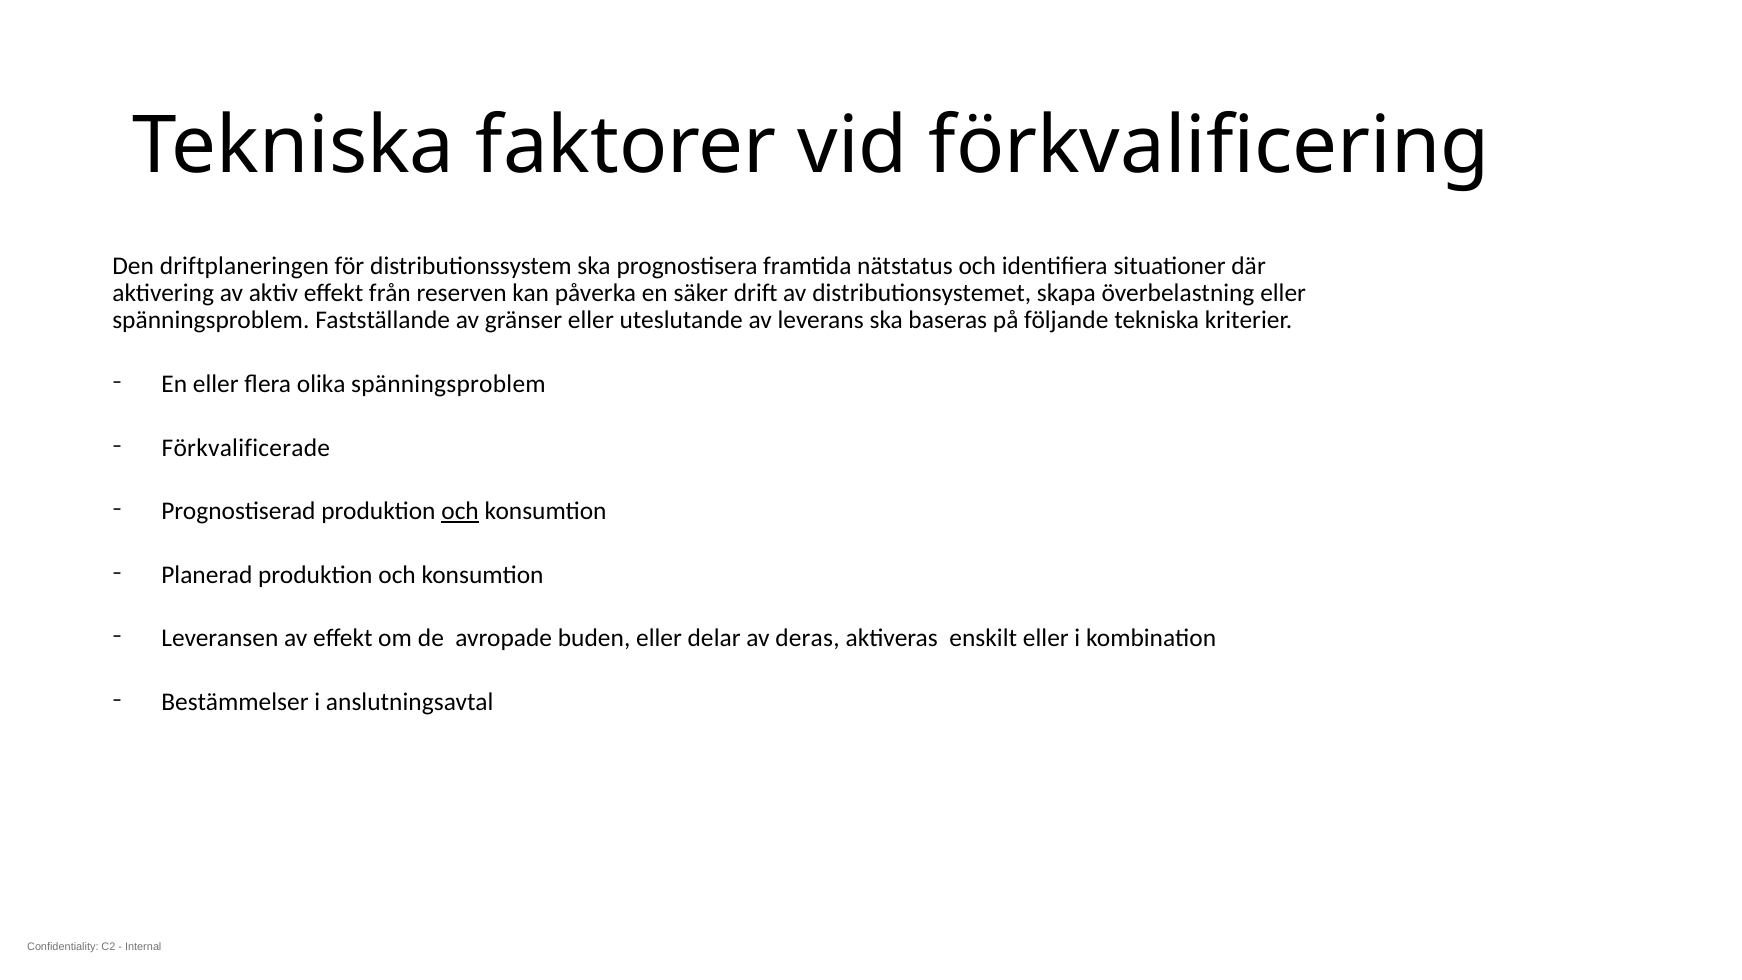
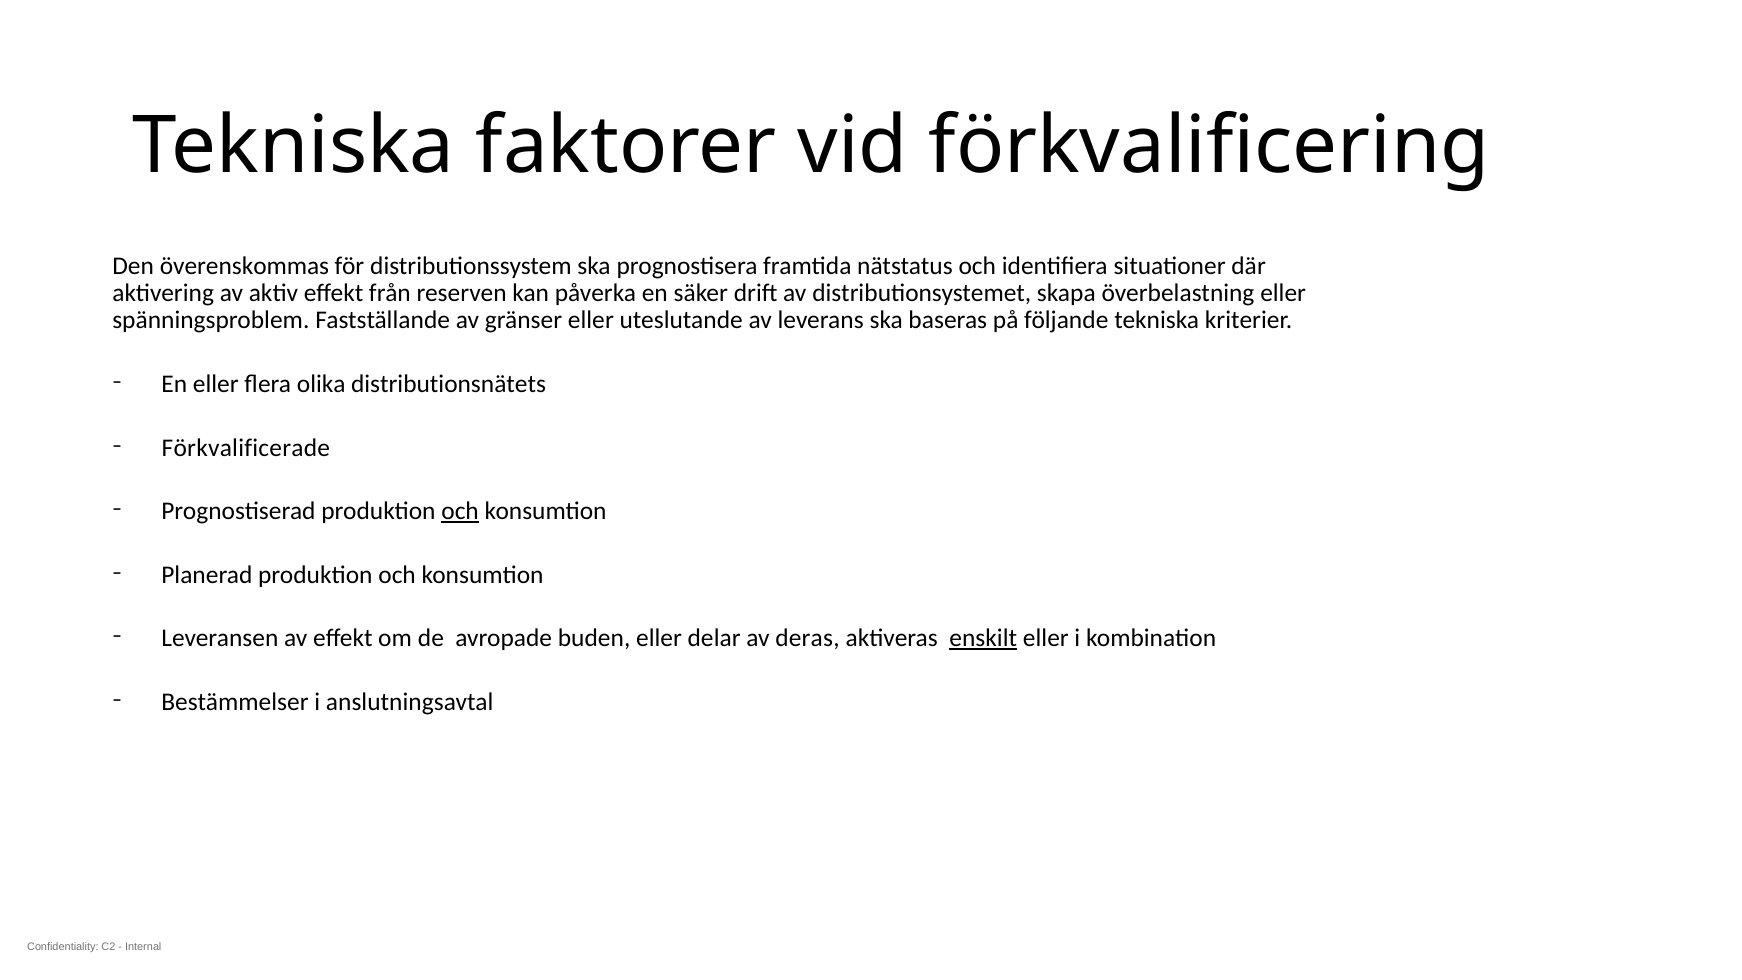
driftplaneringen: driftplaneringen -> överenskommas
olika spänningsproblem: spänningsproblem -> distributionsnätets
enskilt underline: none -> present
